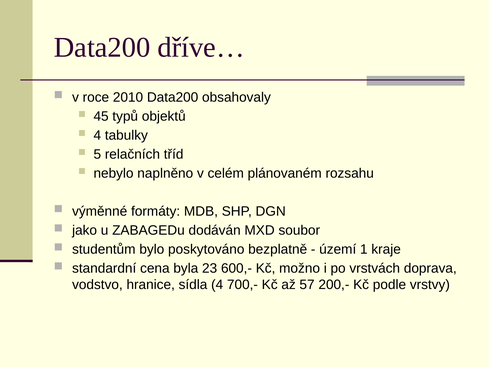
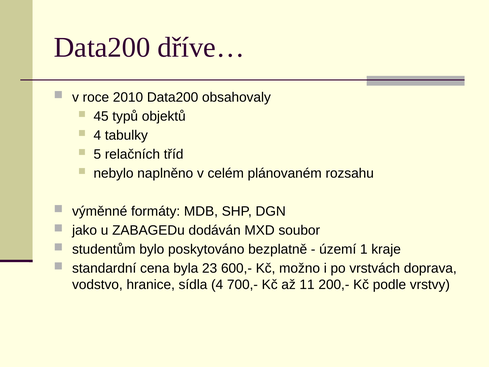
57: 57 -> 11
